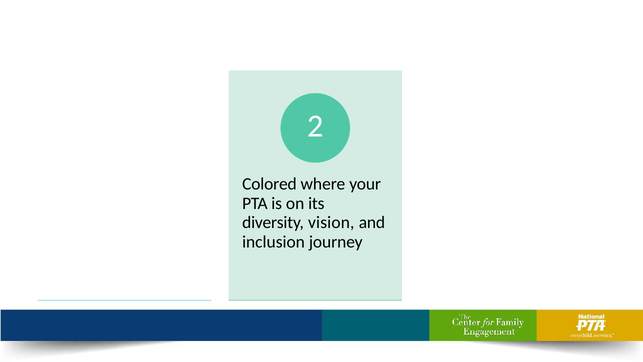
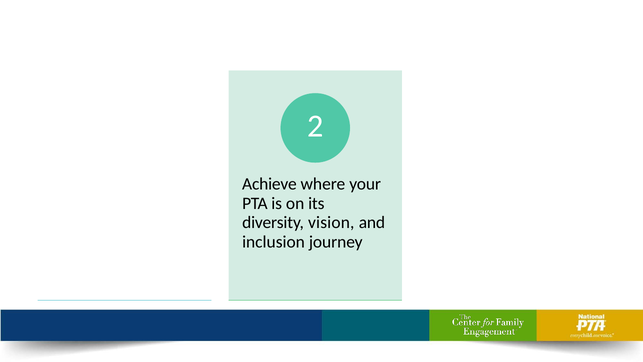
Colored: Colored -> Achieve
